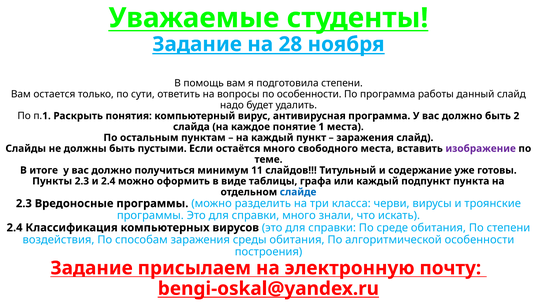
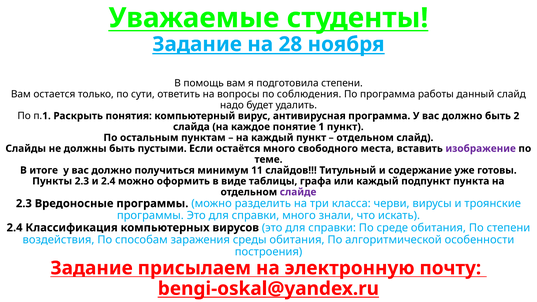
по особенности: особенности -> соблюдения
1 места: места -> пункт
заражения at (365, 138): заражения -> отдельном
слайде colour: blue -> purple
